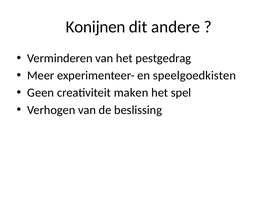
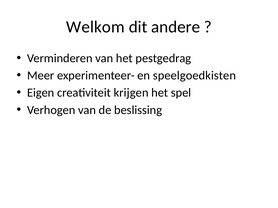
Konijnen: Konijnen -> Welkom
Geen: Geen -> Eigen
maken: maken -> krijgen
